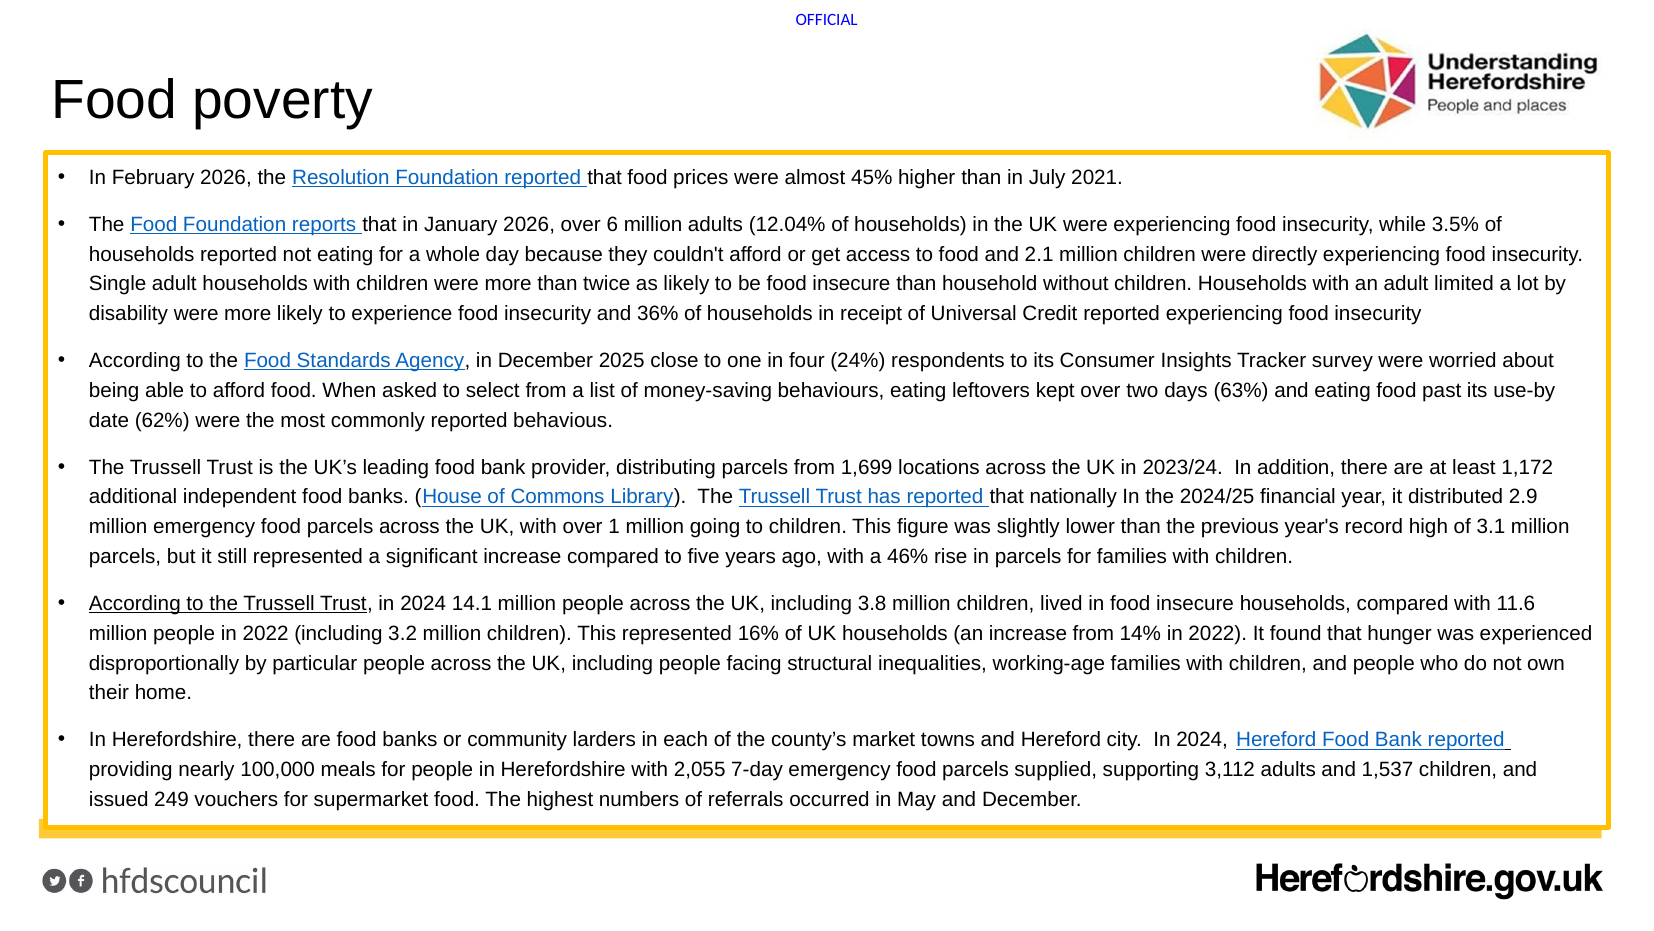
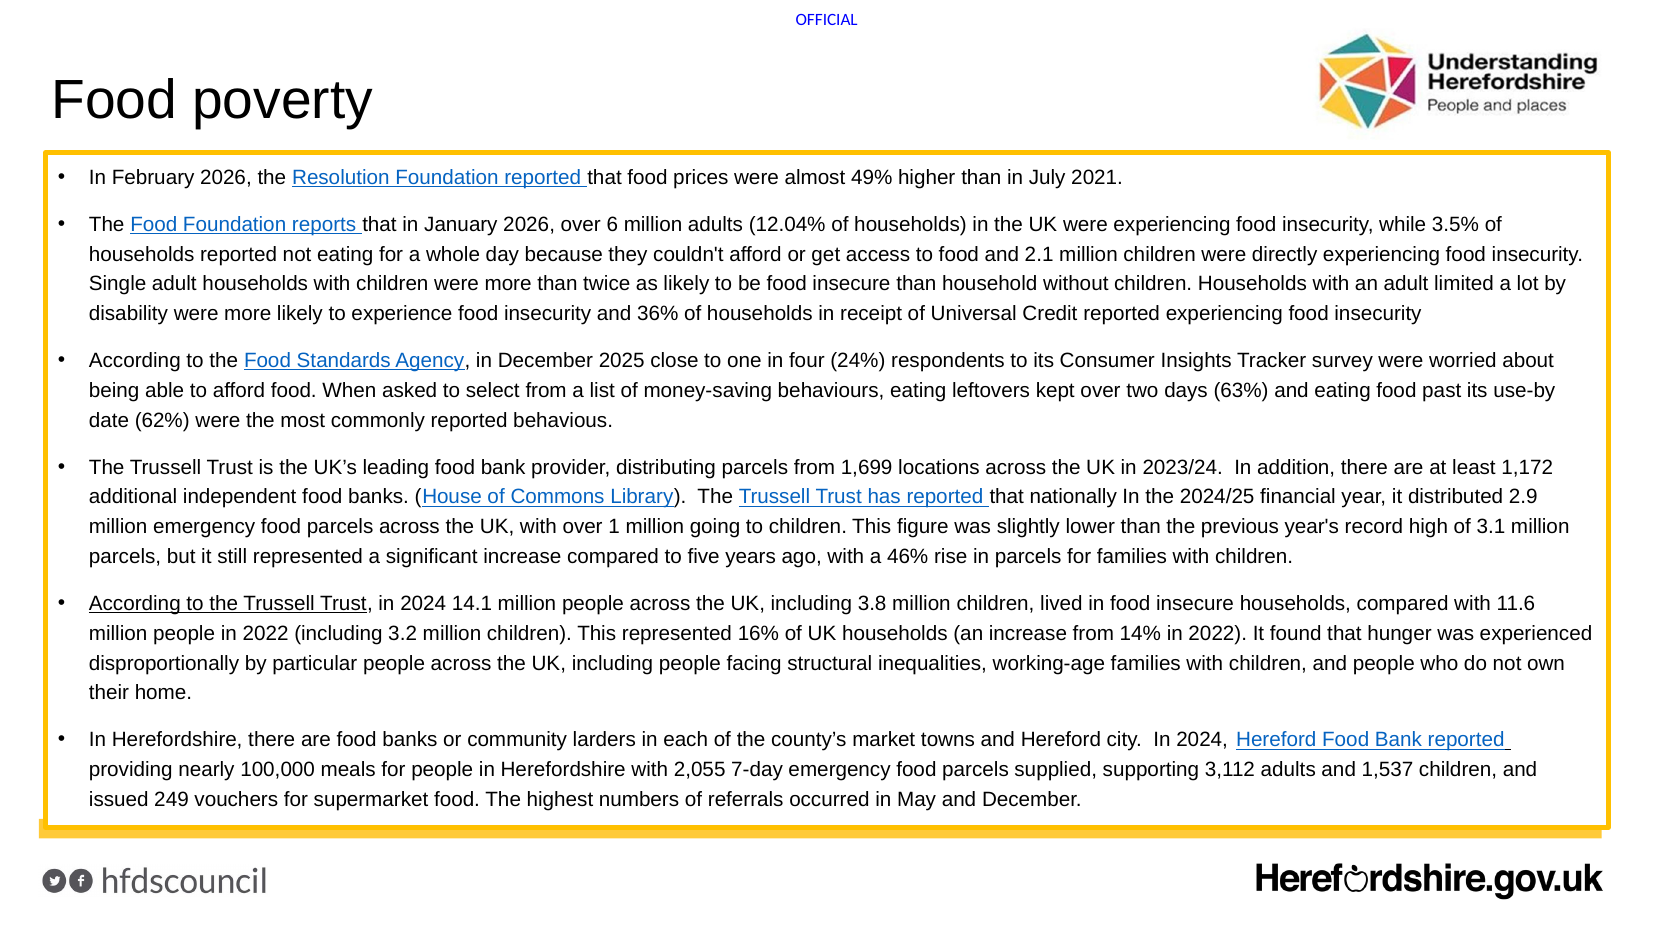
45%: 45% -> 49%
